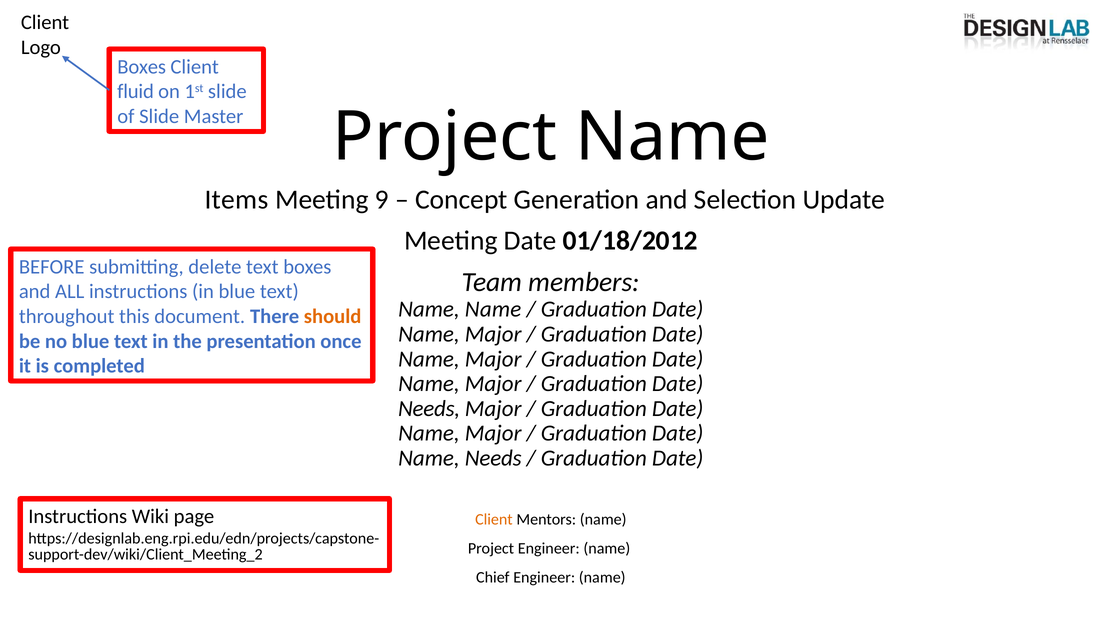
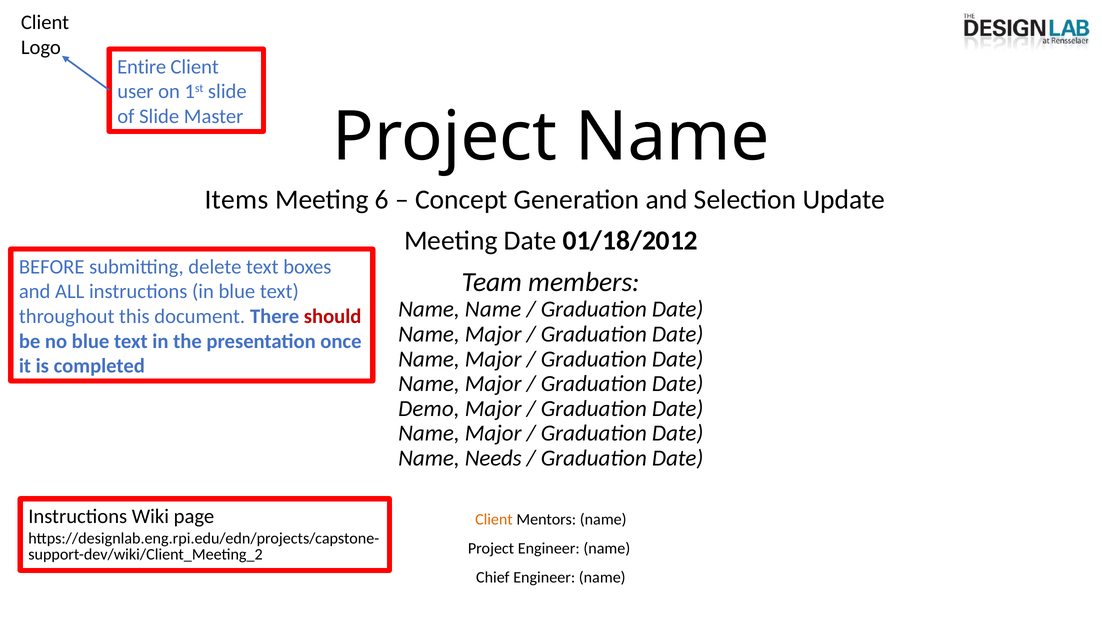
Boxes at (142, 67): Boxes -> Entire
fluid: fluid -> user
9: 9 -> 6
should colour: orange -> red
Needs at (429, 408): Needs -> Demo
